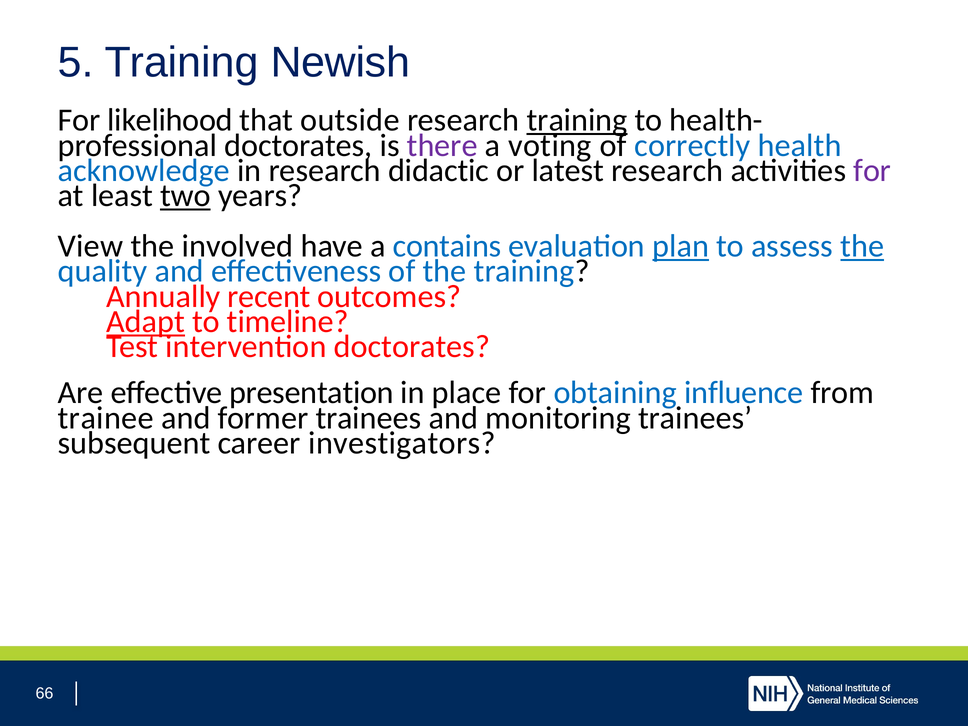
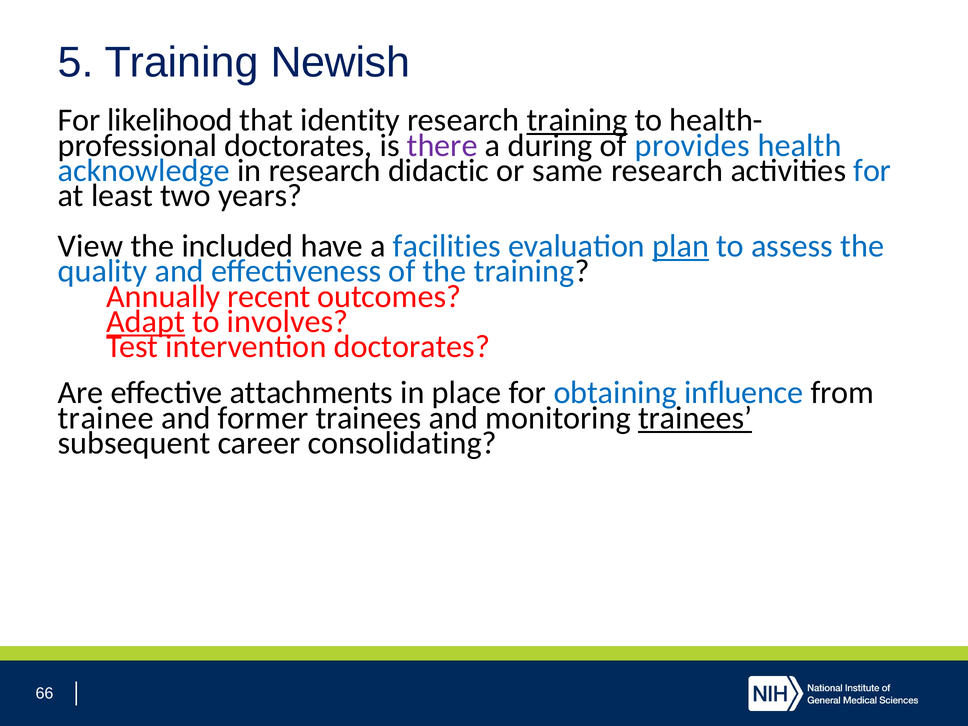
outside: outside -> identity
voting: voting -> during
correctly: correctly -> provides
latest: latest -> same
for at (872, 171) colour: purple -> blue
two underline: present -> none
involved: involved -> included
contains: contains -> facilities
the at (862, 246) underline: present -> none
timeline: timeline -> involves
presentation: presentation -> attachments
trainees at (695, 418) underline: none -> present
investigators: investigators -> consolidating
